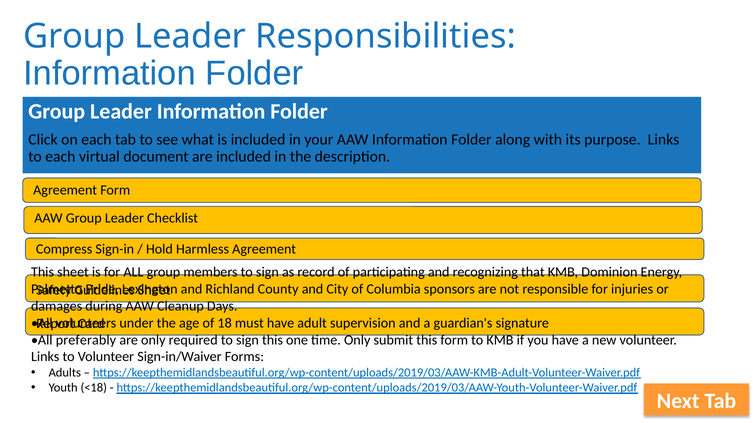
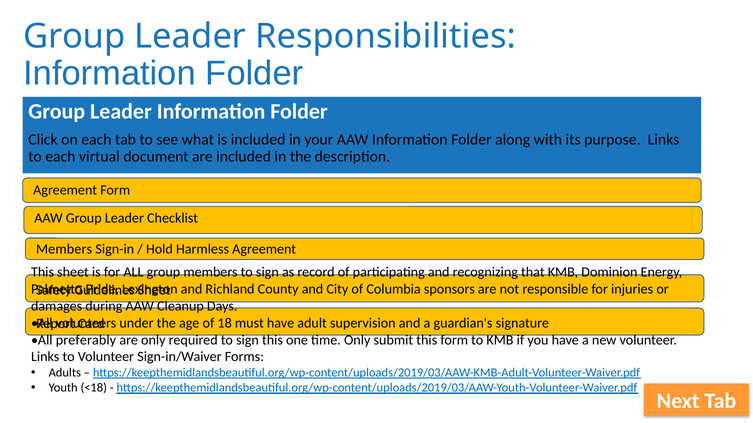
Compress at (64, 249): Compress -> Members
